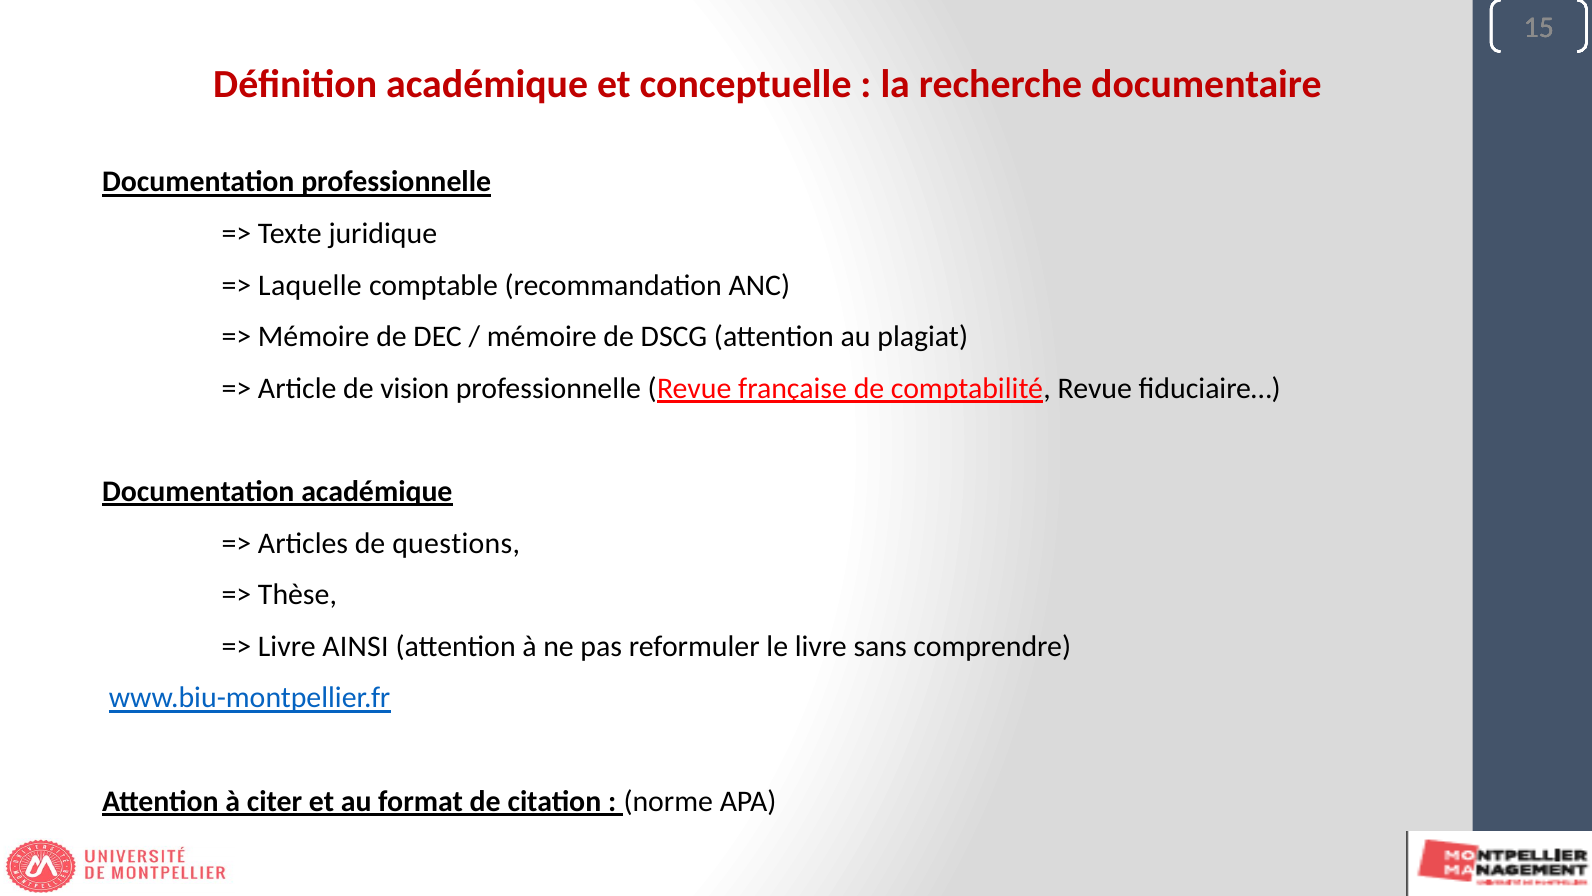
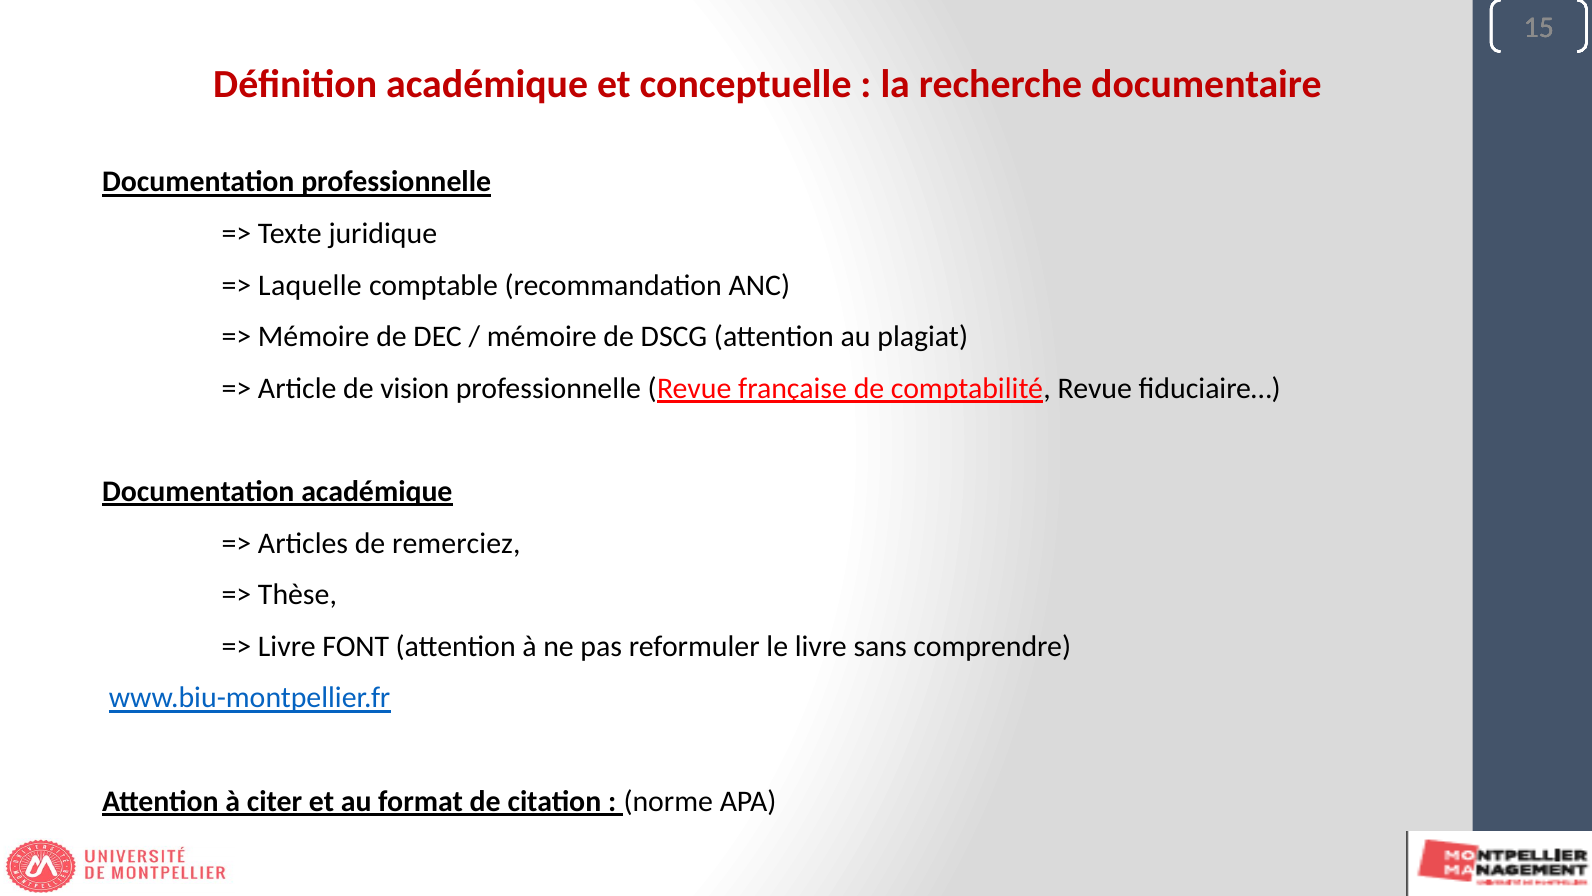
questions: questions -> remerciez
AINSI: AINSI -> FONT
